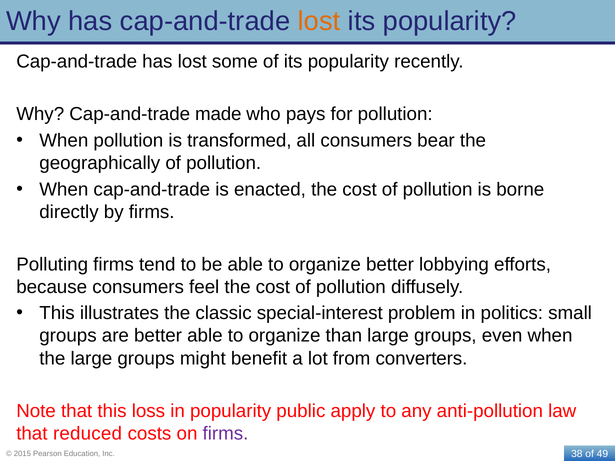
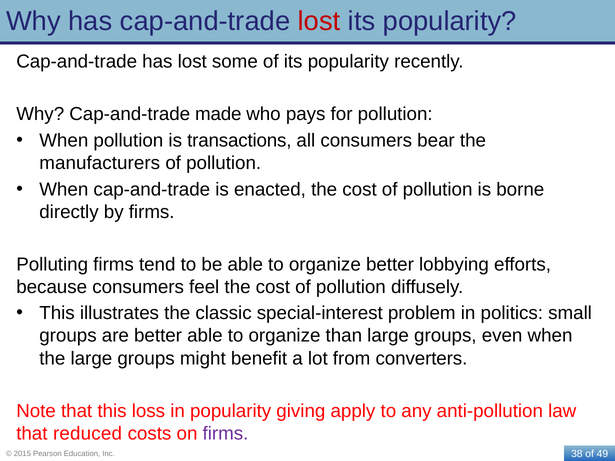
lost at (319, 21) colour: orange -> red
transformed: transformed -> transactions
geographically: geographically -> manufacturers
public: public -> giving
